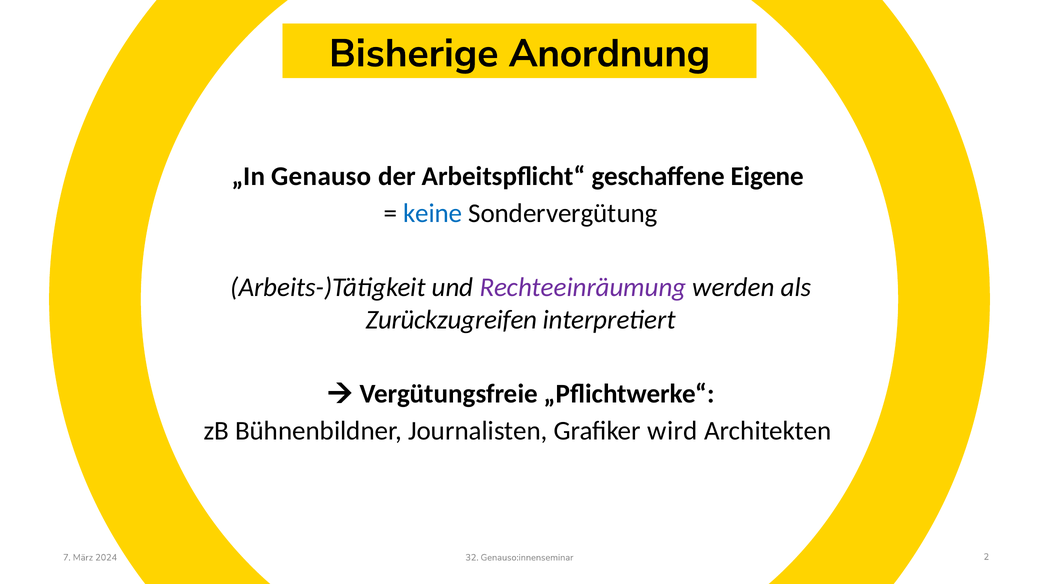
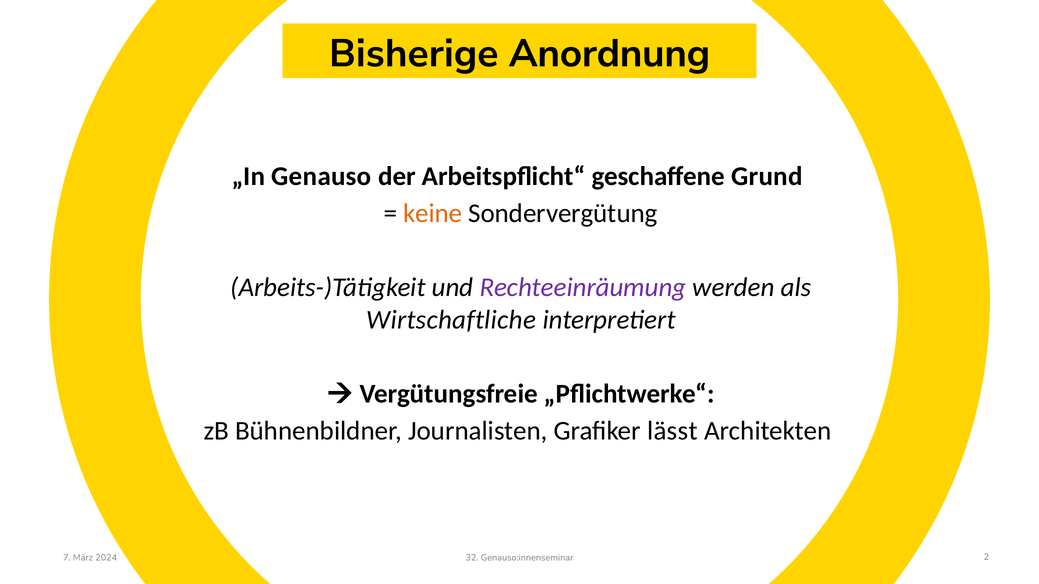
Eigene: Eigene -> Grund
keine colour: blue -> orange
Zurückzugreifen: Zurückzugreifen -> Wirtschaftliche
wird: wird -> lässt
